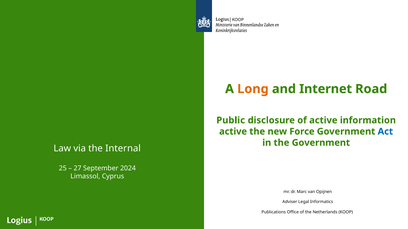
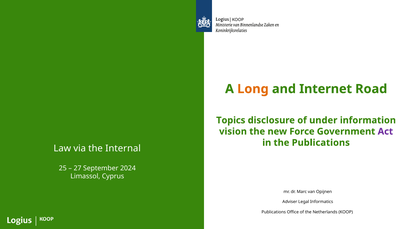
Public: Public -> Topics
of active: active -> under
active at (233, 132): active -> vision
Act colour: blue -> purple
the Government: Government -> Publications
